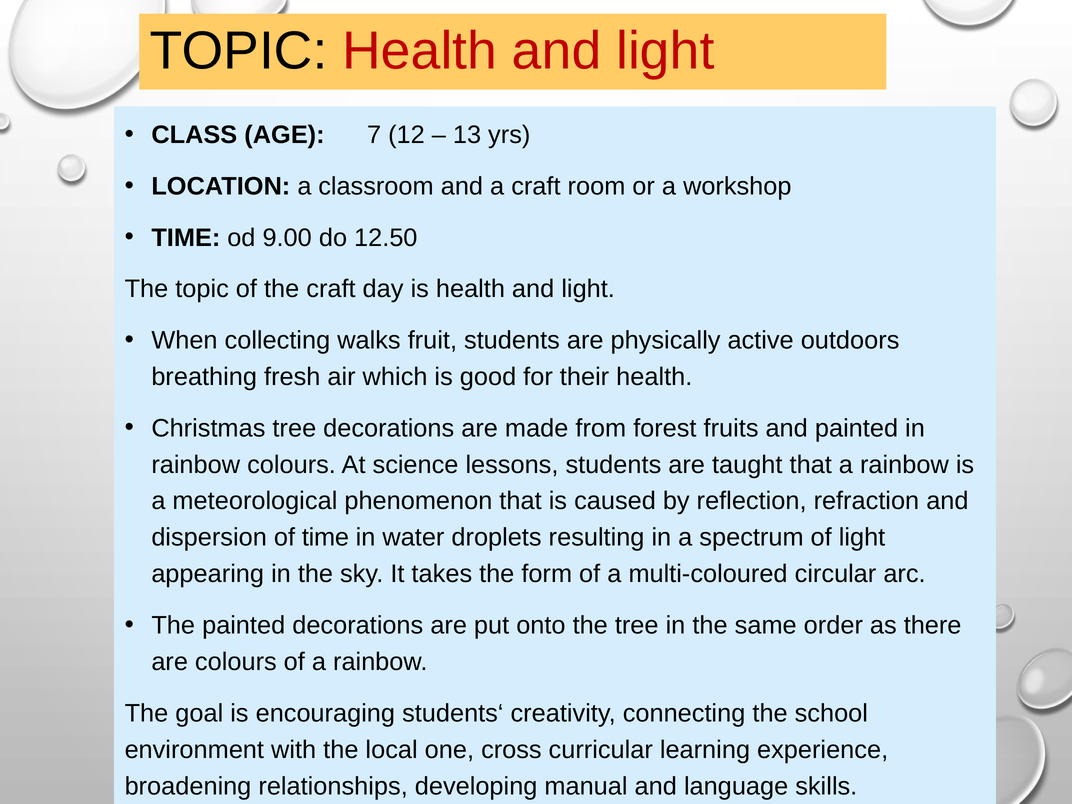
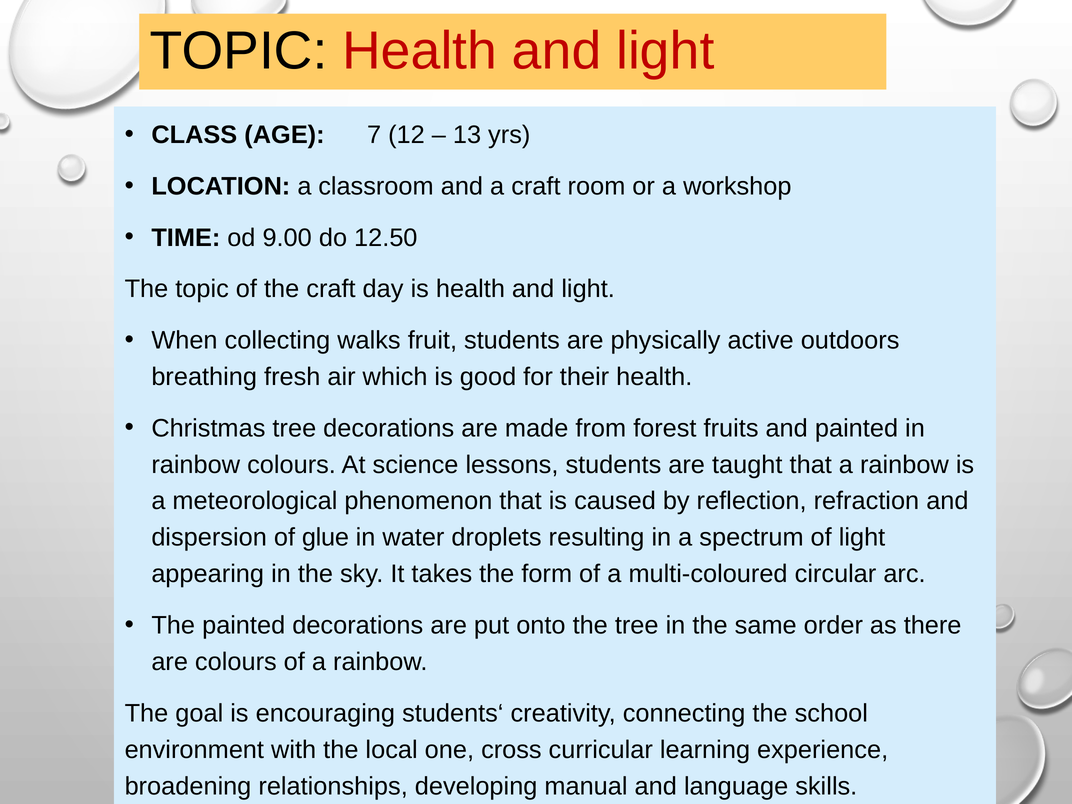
of time: time -> glue
